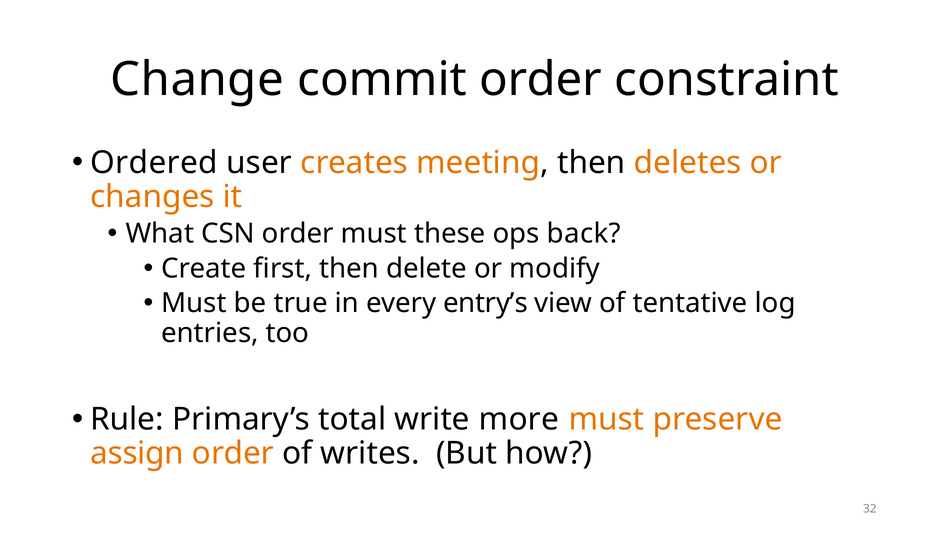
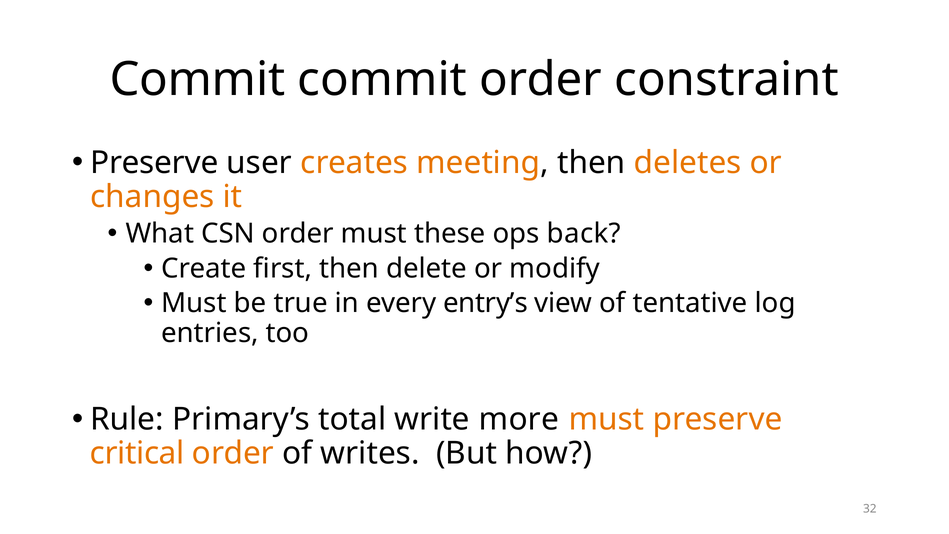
Change at (197, 80): Change -> Commit
Ordered at (154, 163): Ordered -> Preserve
assign: assign -> critical
